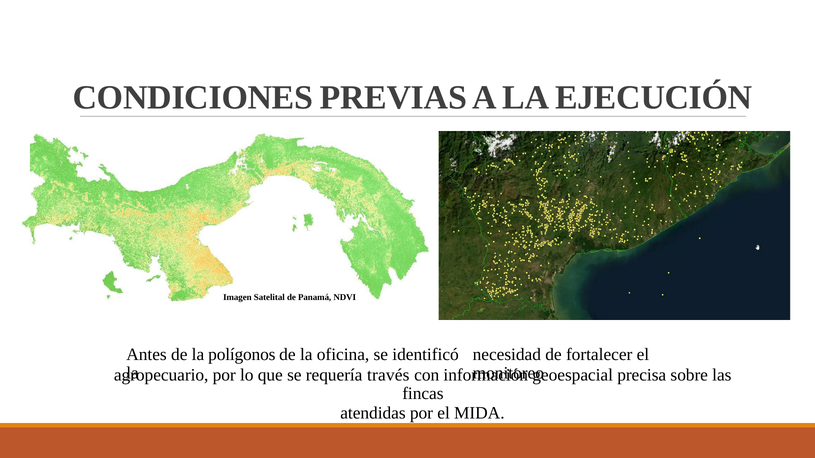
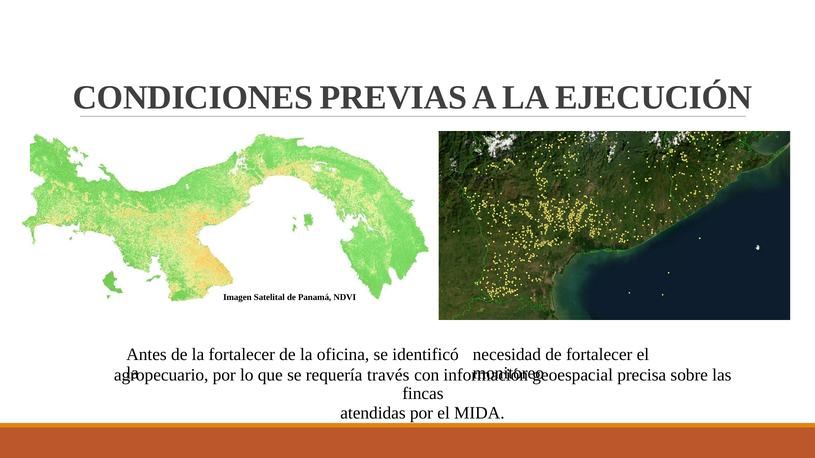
la polígonos: polígonos -> fortalecer
